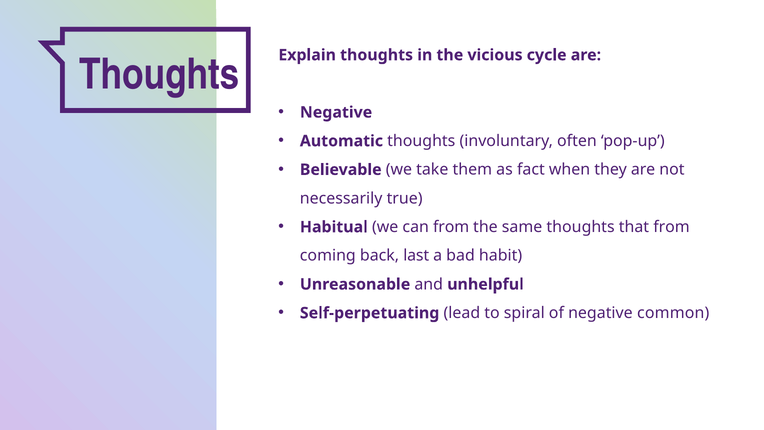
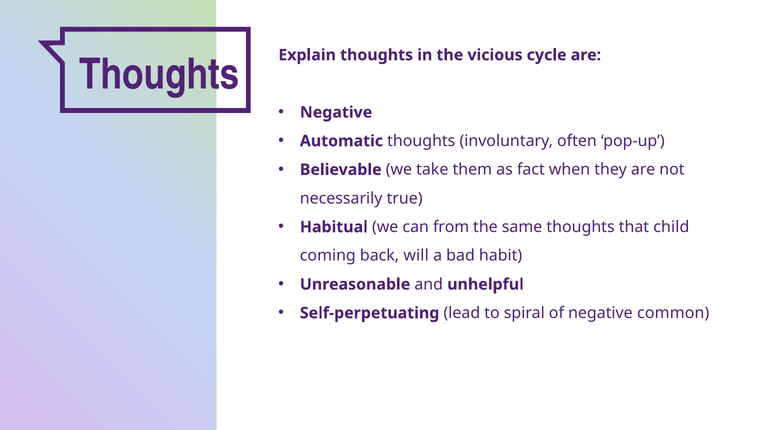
that from: from -> child
last: last -> will
